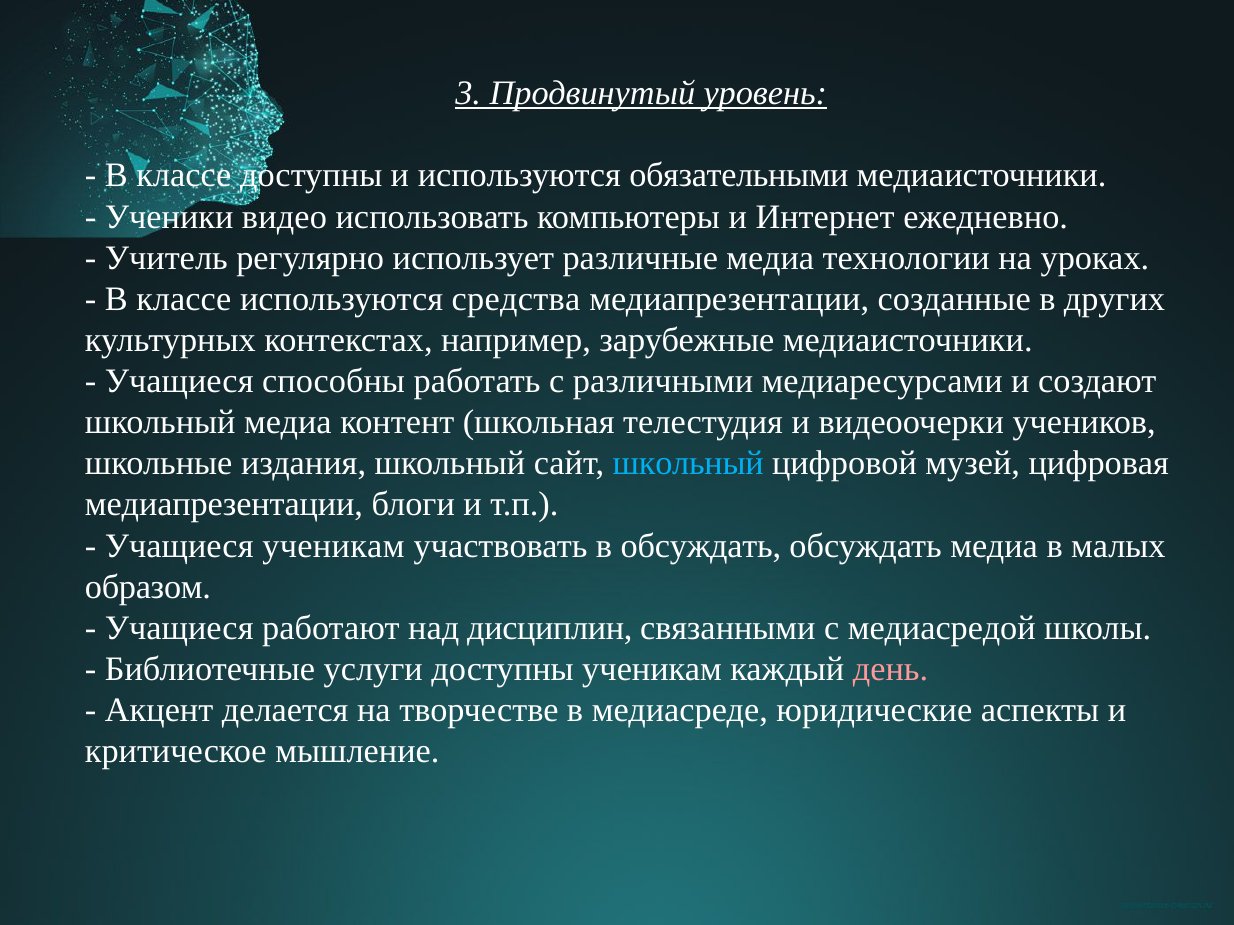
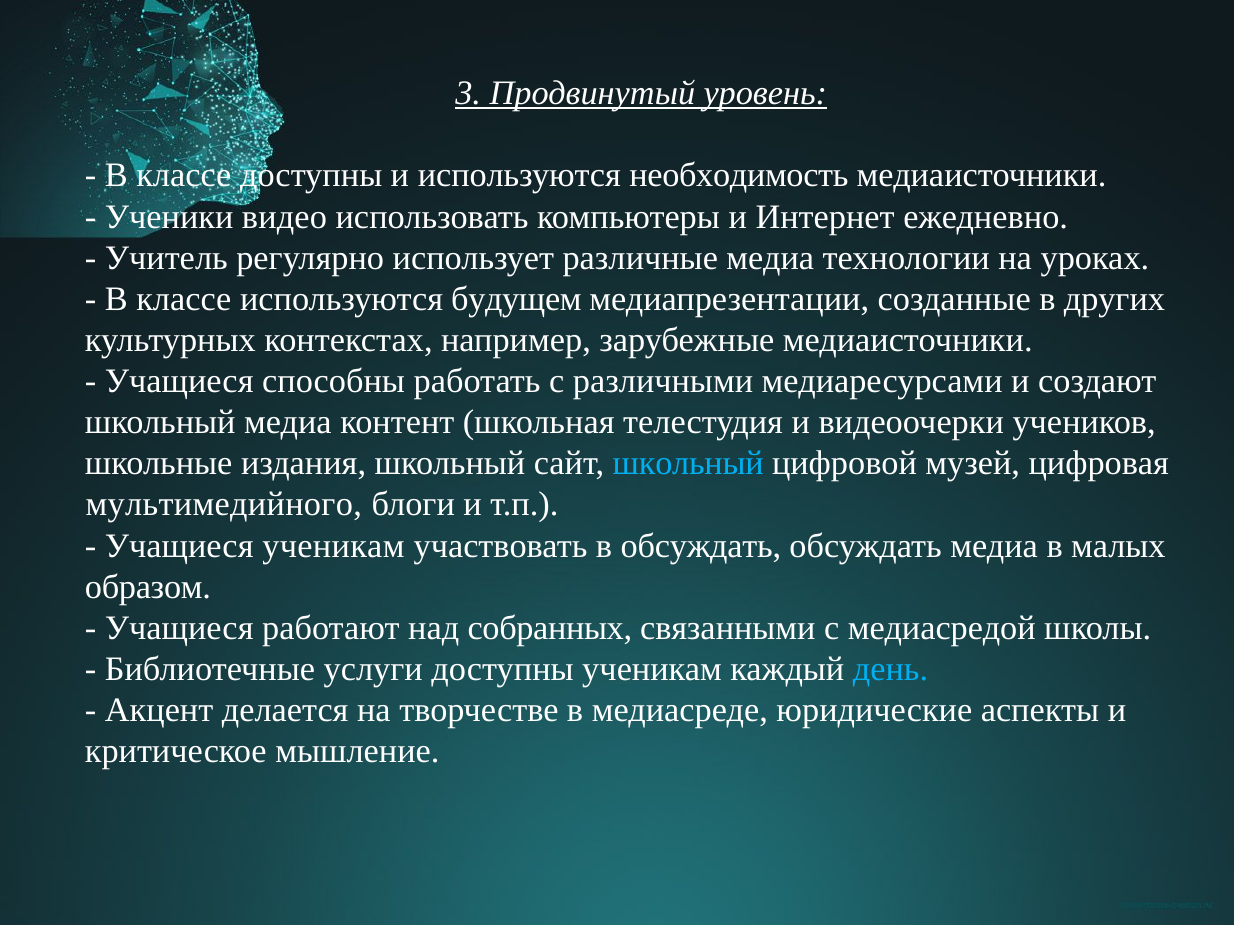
обязательными: обязательными -> необходимость
средства: средства -> будущем
медиапрезентации at (224, 505): медиапрезентации -> мультимедийного
дисциплин: дисциплин -> собранных
день colour: pink -> light blue
